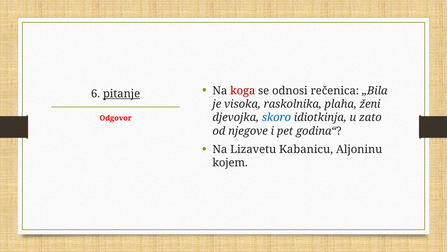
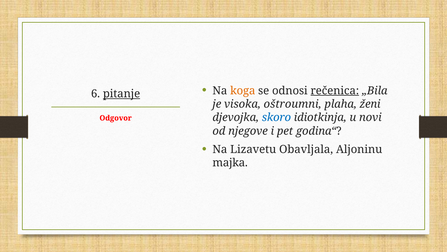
koga colour: red -> orange
rečenica underline: none -> present
raskolnika: raskolnika -> oštroumni
zato: zato -> novi
Kabanicu: Kabanicu -> Obavljala
kojem: kojem -> majka
